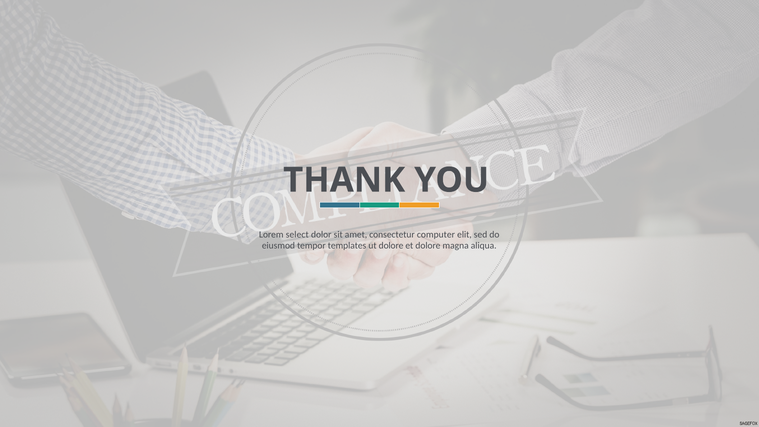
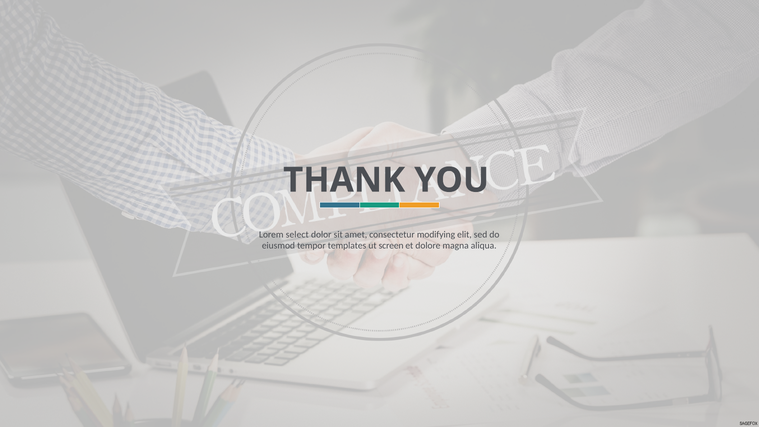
computer: computer -> modifying
ut dolore: dolore -> screen
